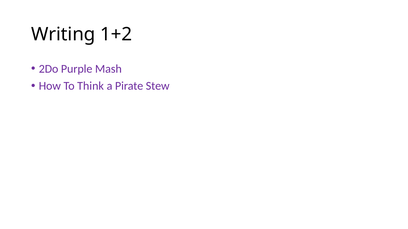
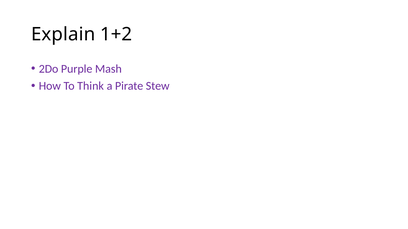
Writing: Writing -> Explain
